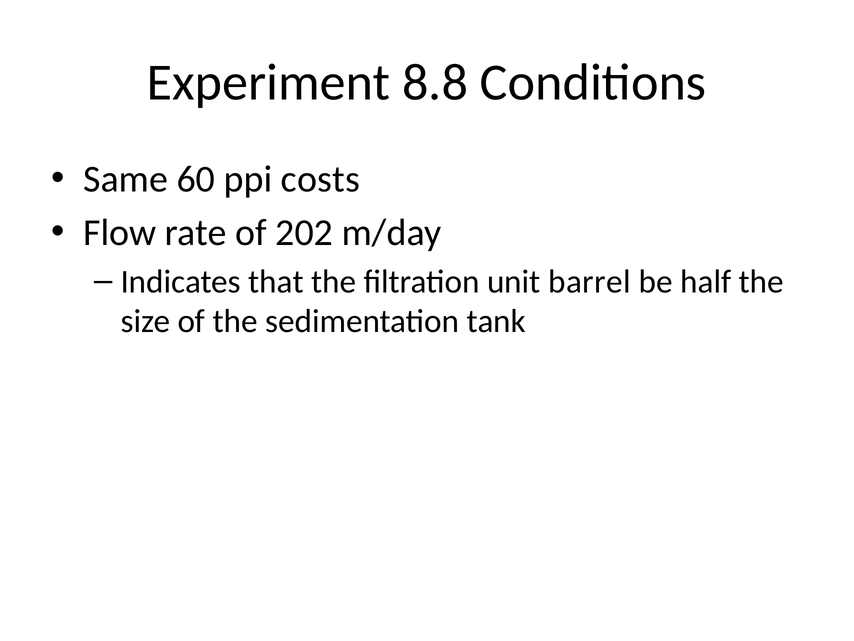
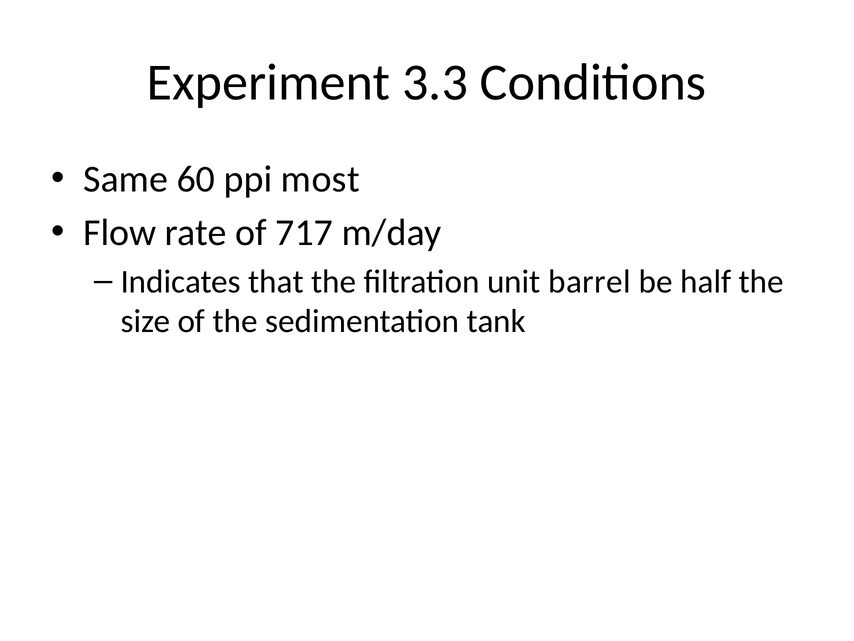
8.8: 8.8 -> 3.3
costs: costs -> most
202: 202 -> 717
